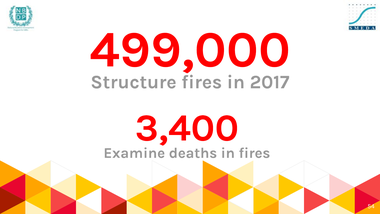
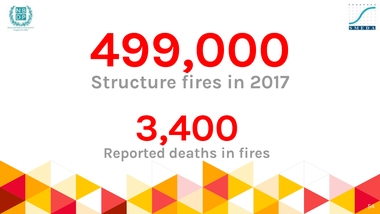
Examine: Examine -> Reported
